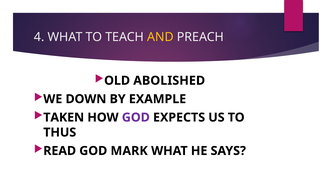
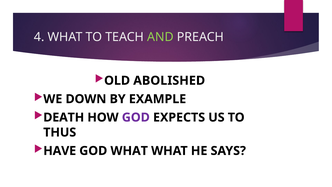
AND colour: yellow -> light green
TAKEN: TAKEN -> DEATH
READ: READ -> HAVE
GOD MARK: MARK -> WHAT
